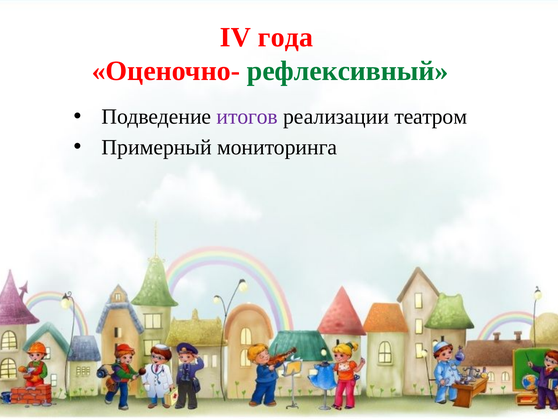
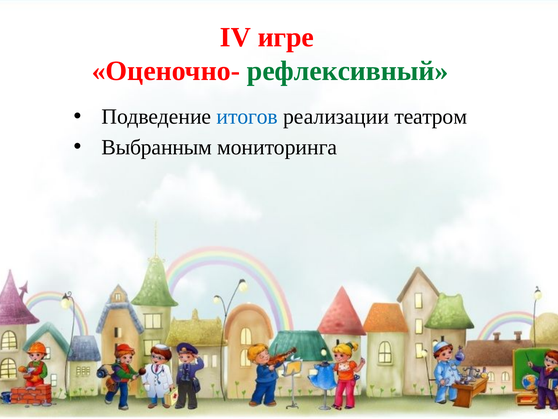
года: года -> игре
итогов colour: purple -> blue
Примерный: Примерный -> Выбранным
